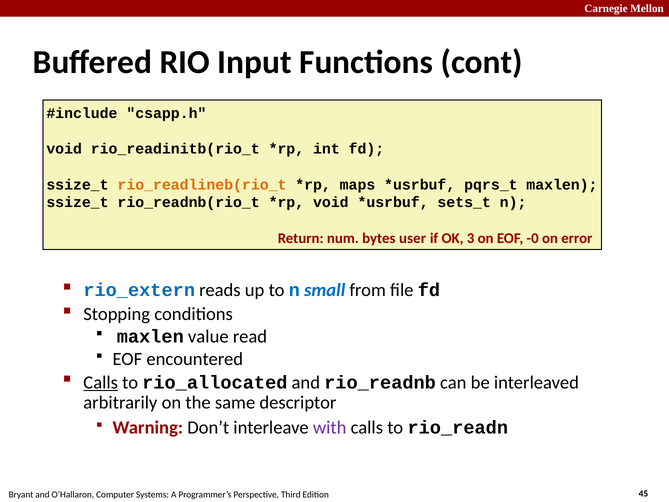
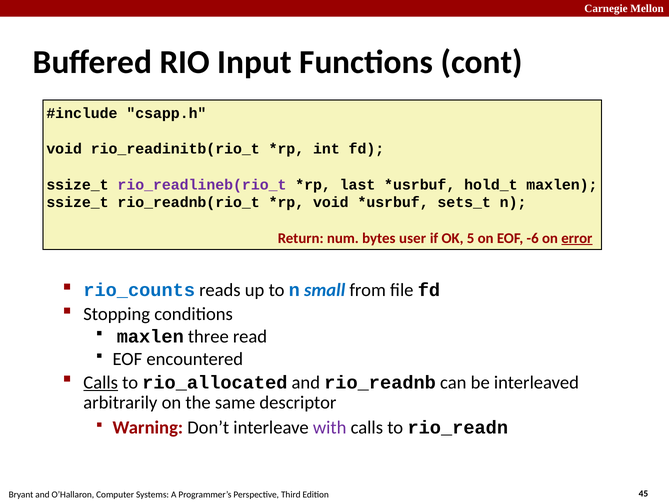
rio_readlineb(rio_t colour: orange -> purple
maps: maps -> last
pqrs_t: pqrs_t -> hold_t
3: 3 -> 5
-0: -0 -> -6
error underline: none -> present
rio_extern: rio_extern -> rio_counts
value: value -> three
